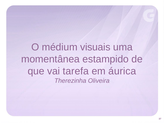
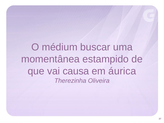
visuais: visuais -> buscar
tarefa: tarefa -> causa
